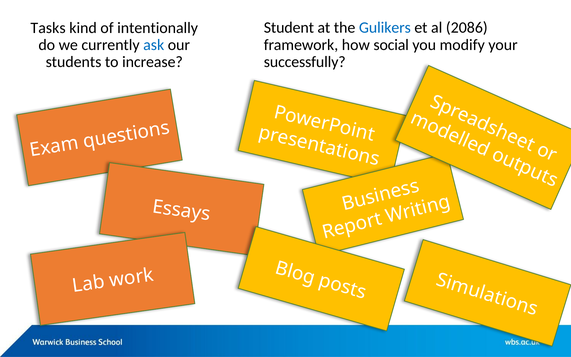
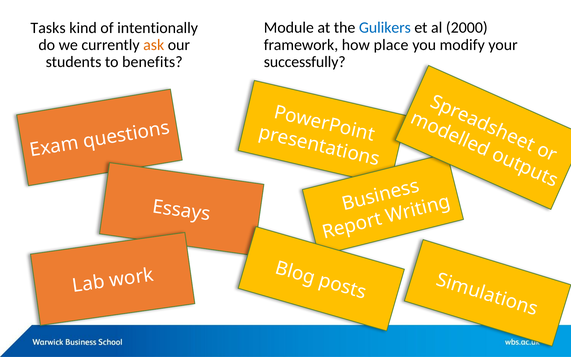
Student: Student -> Module
2086: 2086 -> 2000
social: social -> place
ask colour: blue -> orange
increase: increase -> benefits
